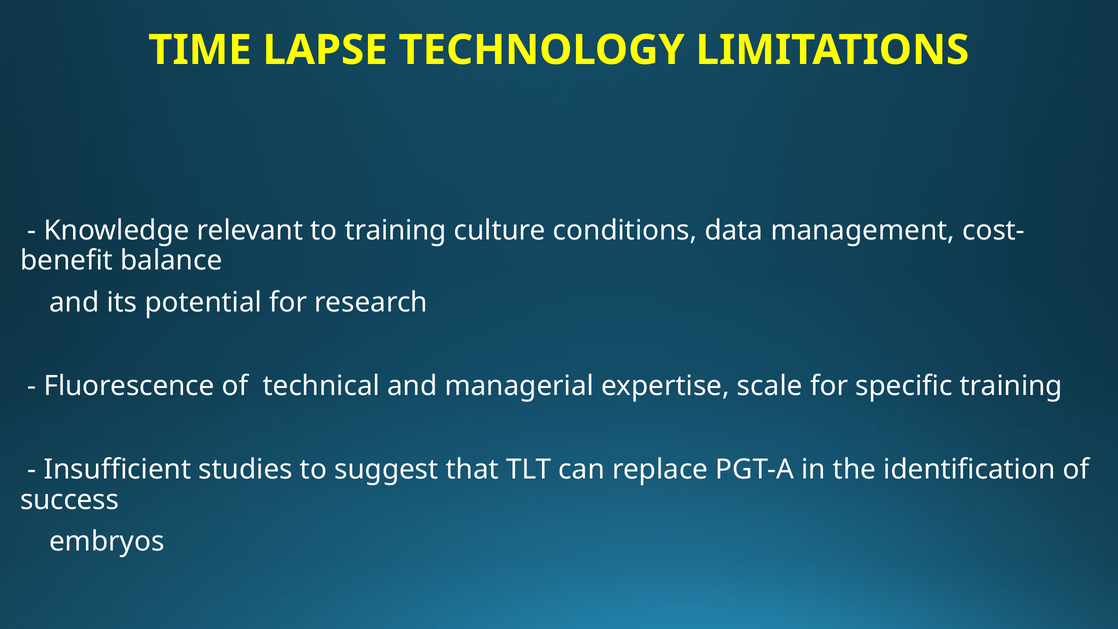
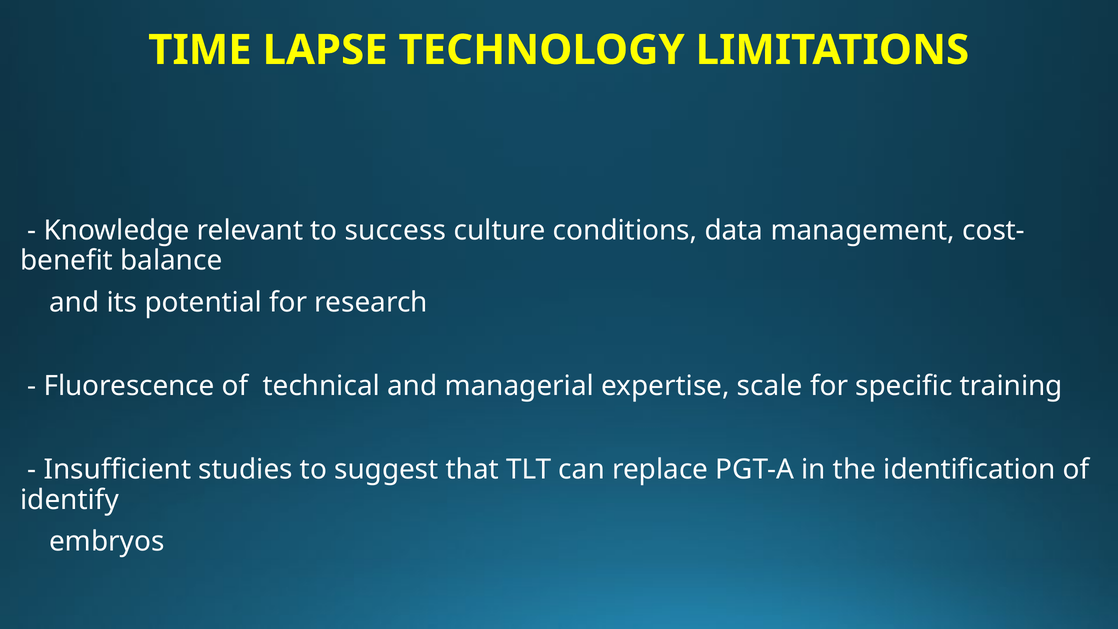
to training: training -> success
success: success -> identify
